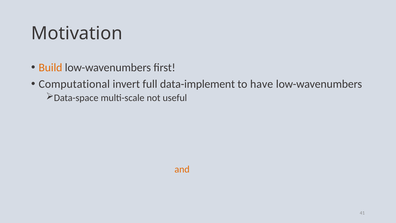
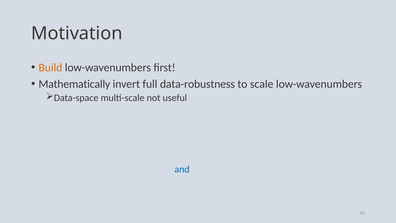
Computational: Computational -> Mathematically
data-implement: data-implement -> data-robustness
have: have -> scale
and colour: orange -> blue
